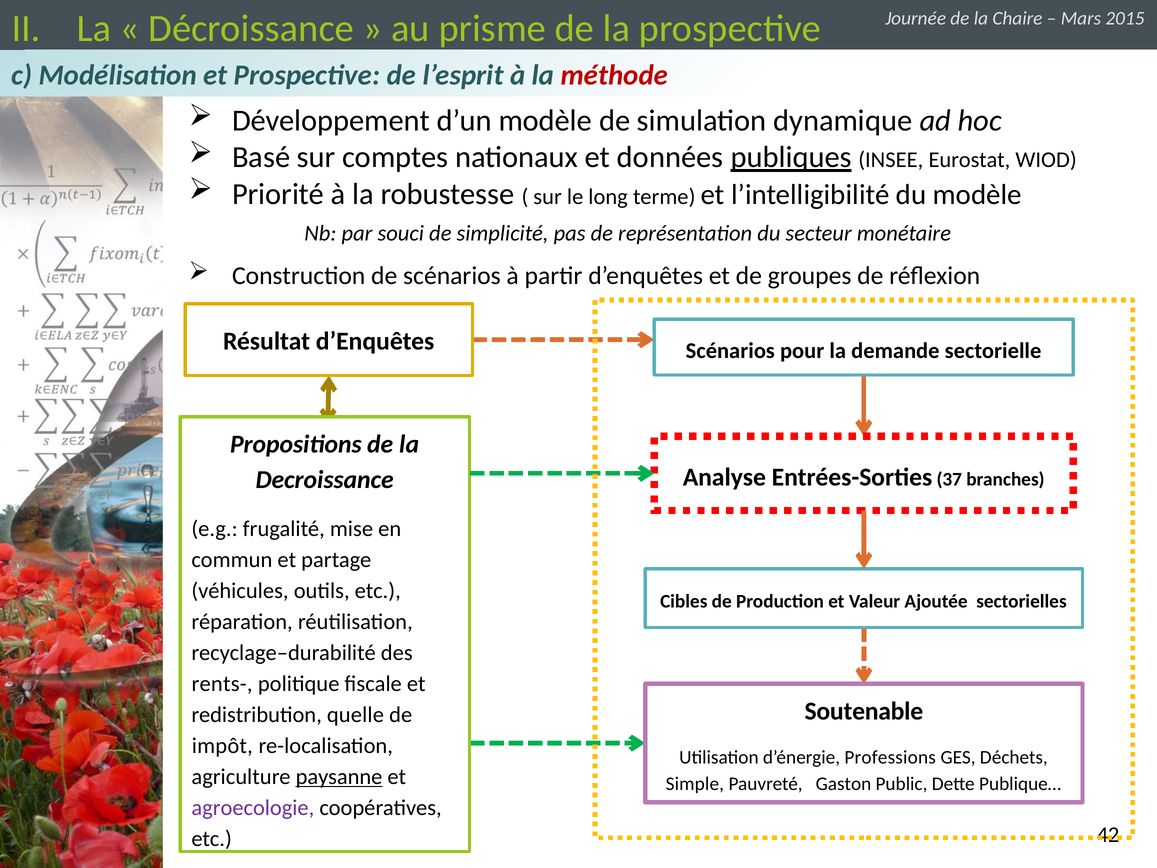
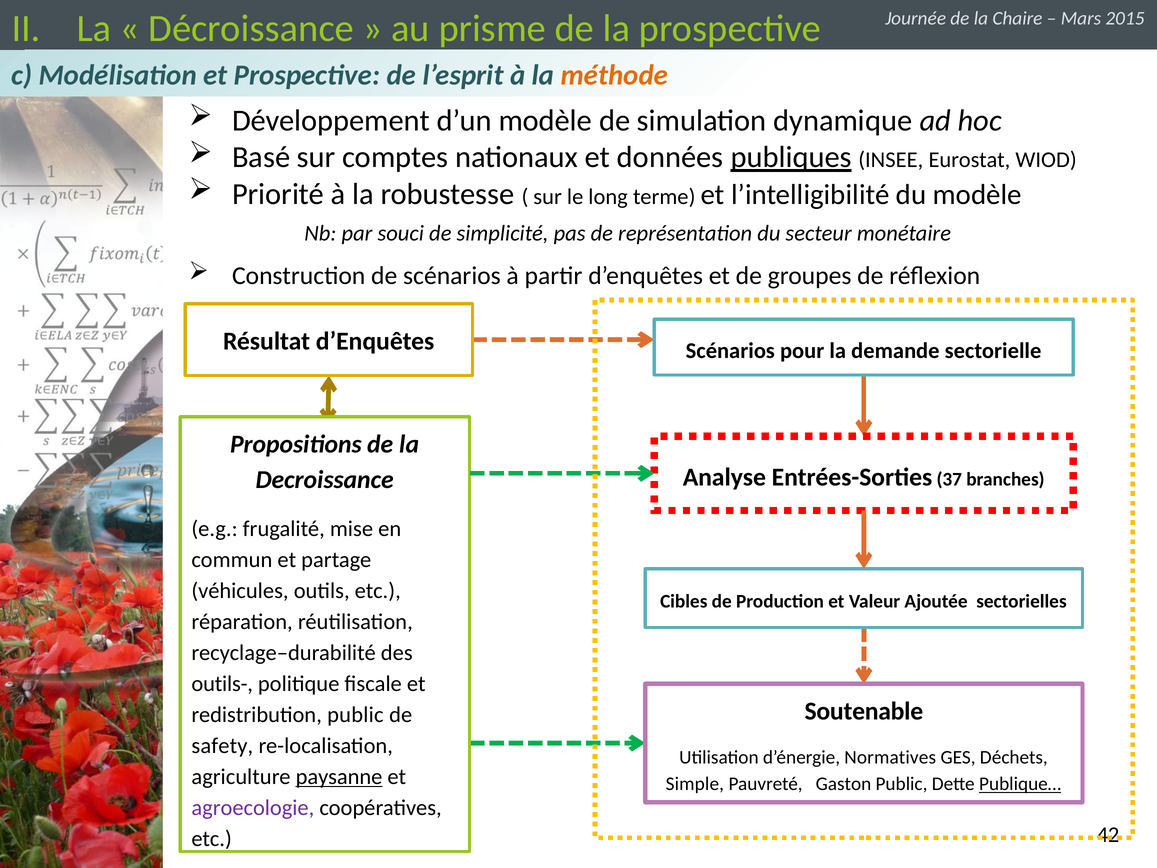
méthode colour: red -> orange
rents-: rents- -> outils-
redistribution quelle: quelle -> public
impôt: impôt -> safety
Professions: Professions -> Normatives
Publique… underline: none -> present
